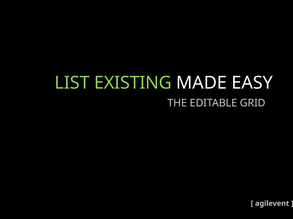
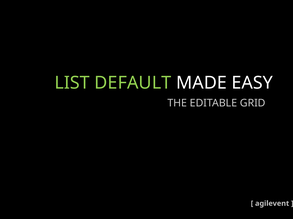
EXISTING: EXISTING -> DEFAULT
